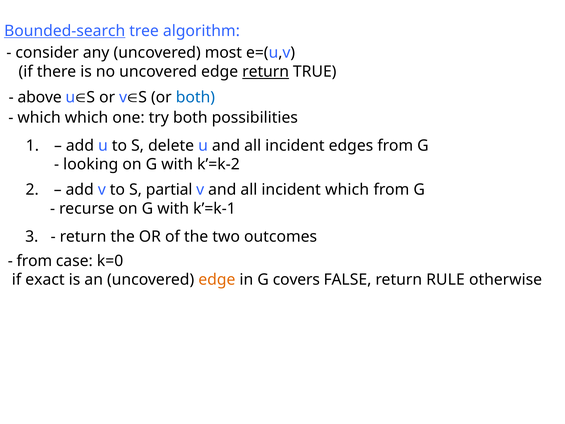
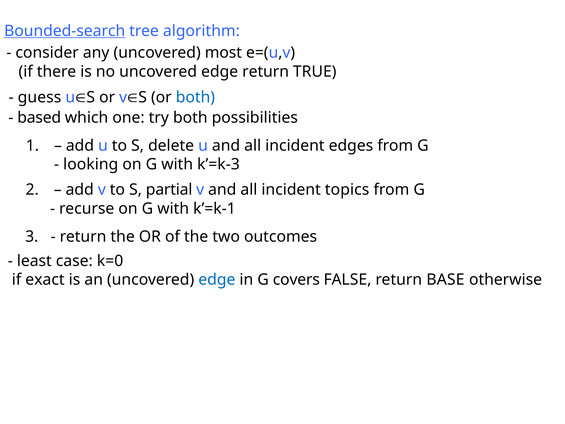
return at (266, 72) underline: present -> none
above: above -> guess
which at (39, 117): which -> based
k’=k-2: k’=k-2 -> k’=k-3
incident which: which -> topics
from at (34, 261): from -> least
edge at (217, 280) colour: orange -> blue
RULE: RULE -> BASE
